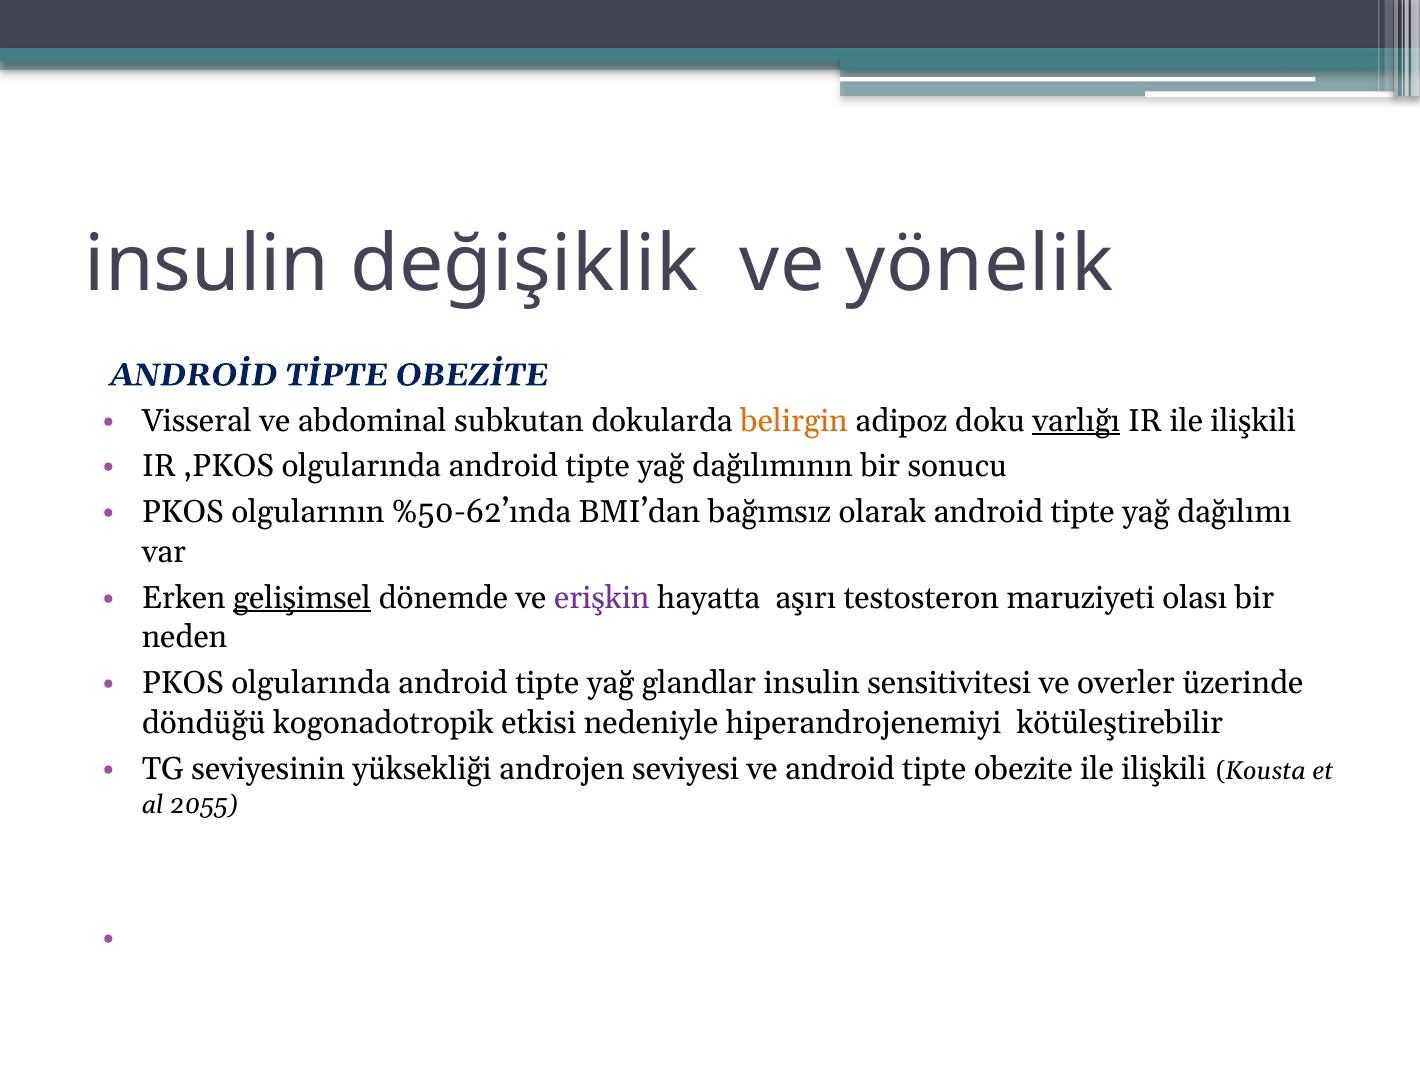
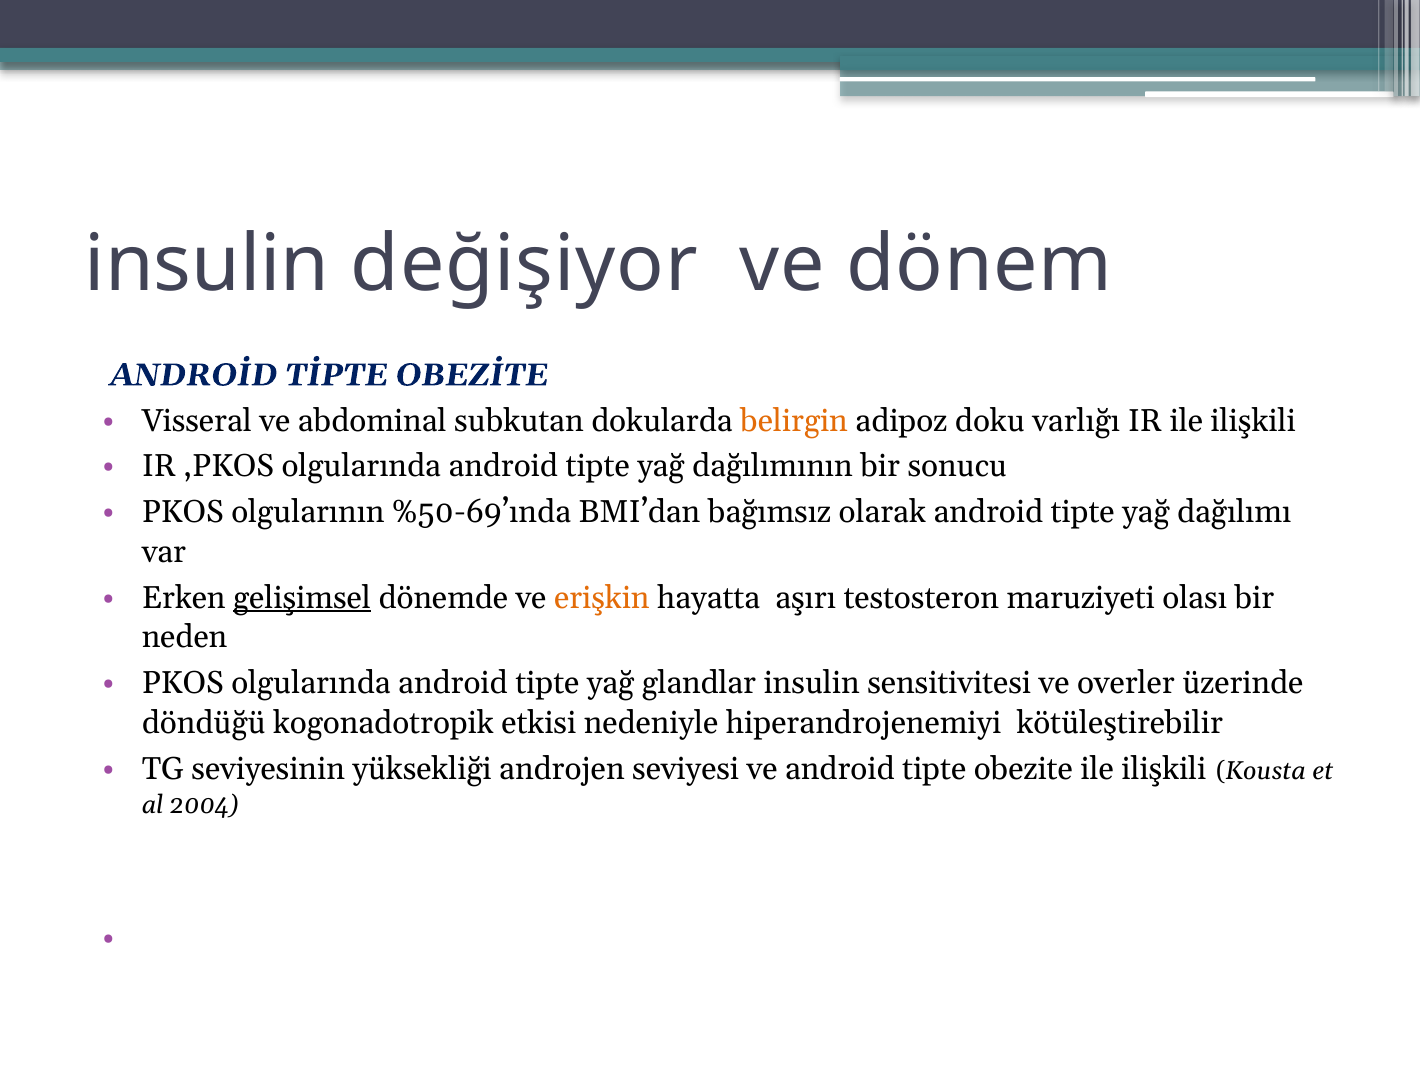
değişiklik: değişiklik -> değişiyor
yönelik: yönelik -> dönem
varlığı underline: present -> none
%50-62’ında: %50-62’ında -> %50-69’ında
erişkin colour: purple -> orange
2055: 2055 -> 2004
